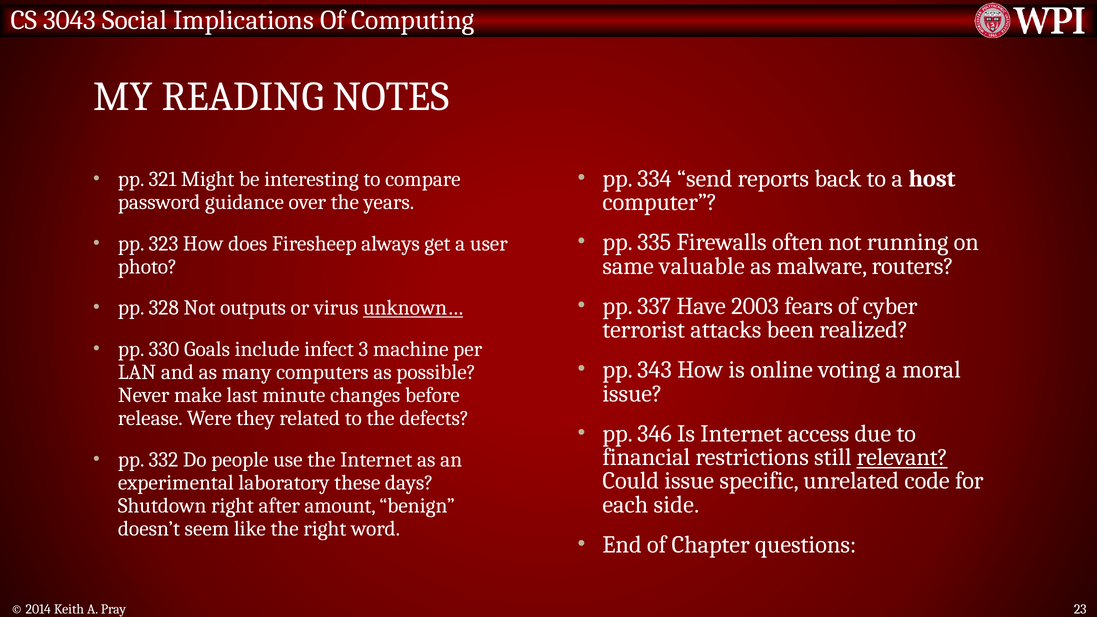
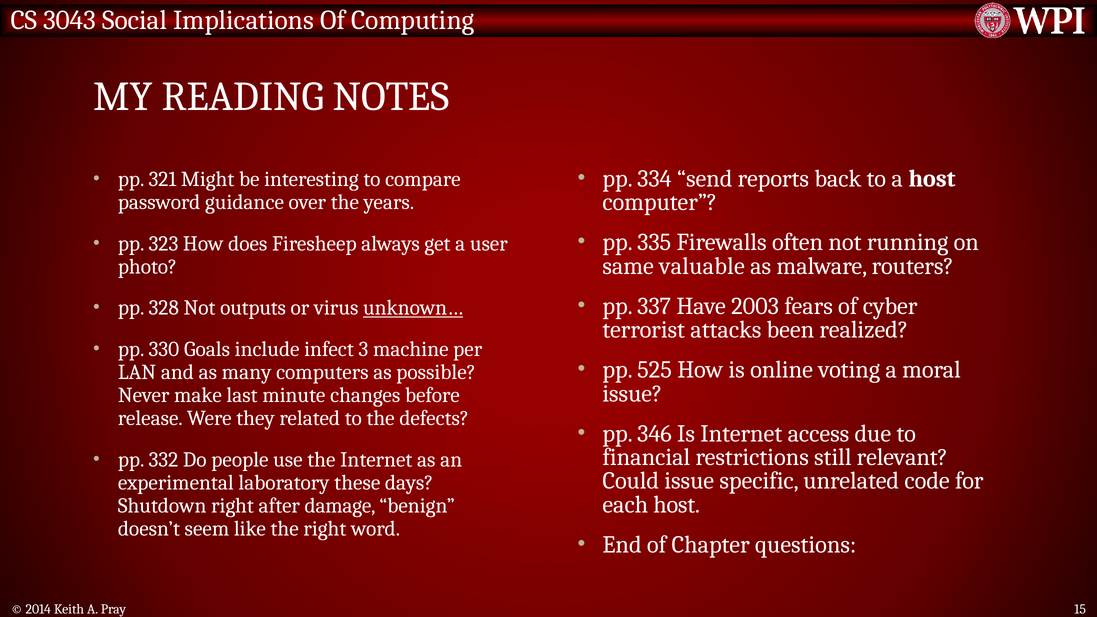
343: 343 -> 525
relevant underline: present -> none
each side: side -> host
amount: amount -> damage
23: 23 -> 15
